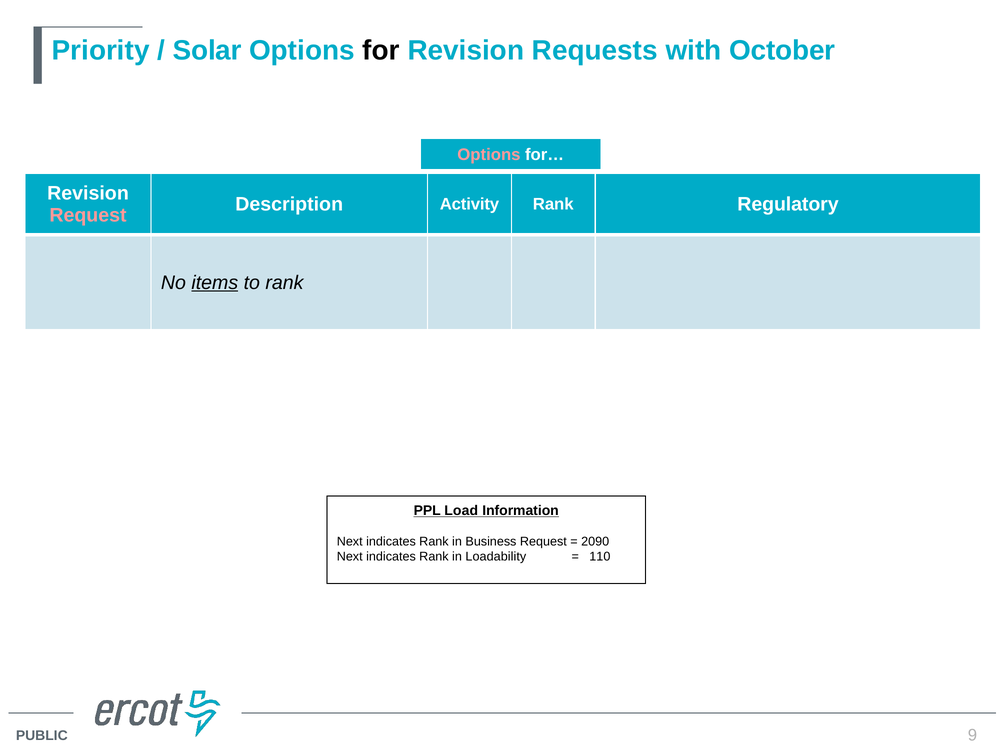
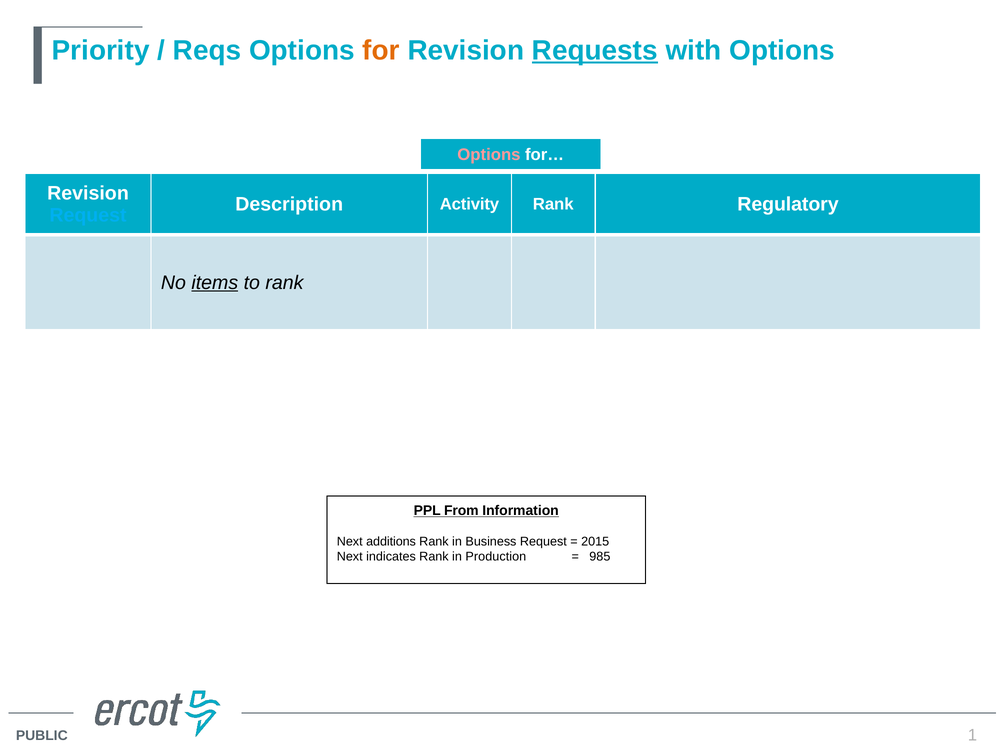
Solar: Solar -> Reqs
for colour: black -> orange
Requests underline: none -> present
with October: October -> Options
Request at (88, 215) colour: pink -> light blue
Load: Load -> From
indicates at (391, 541): indicates -> additions
2090: 2090 -> 2015
Loadability: Loadability -> Production
110: 110 -> 985
9: 9 -> 1
